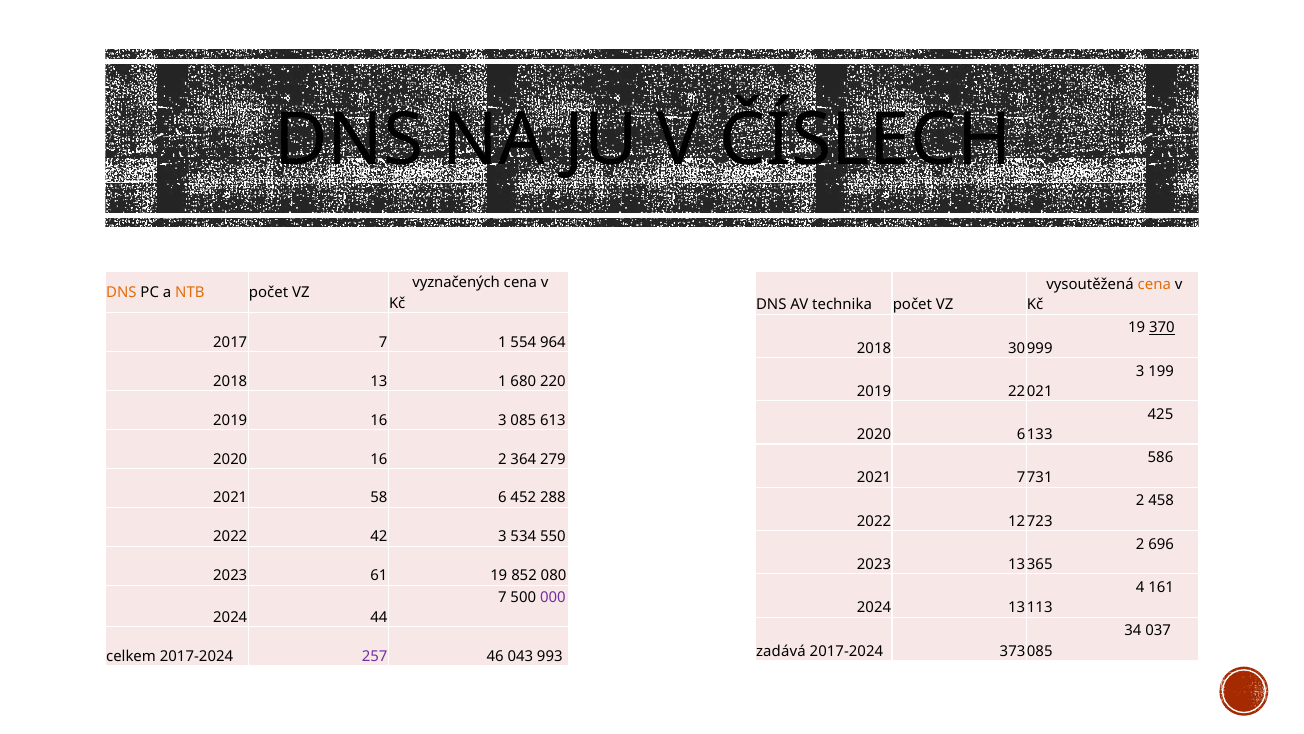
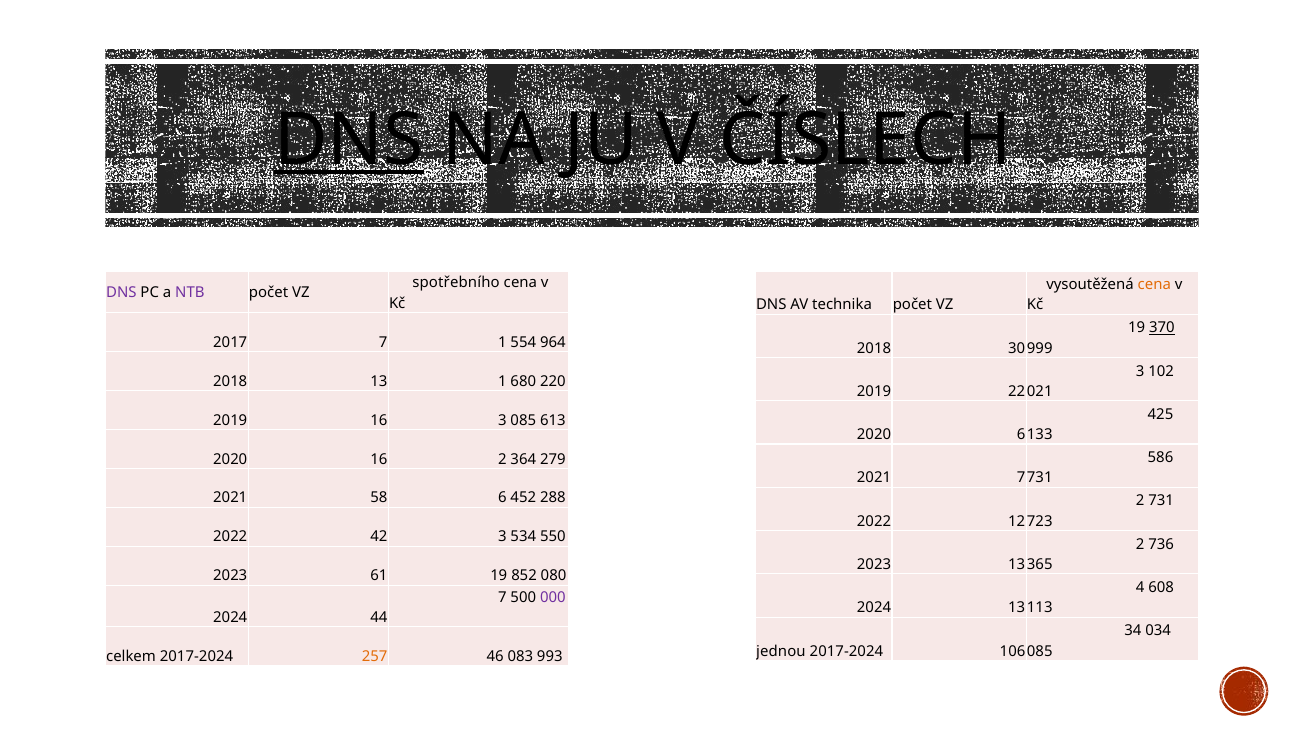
DNS at (349, 141) underline: none -> present
vyznačených: vyznačených -> spotřebního
DNS at (121, 293) colour: orange -> purple
NTB colour: orange -> purple
199: 199 -> 102
2 458: 458 -> 731
696: 696 -> 736
161: 161 -> 608
037: 037 -> 034
zadává: zadává -> jednou
373: 373 -> 106
257 colour: purple -> orange
043: 043 -> 083
